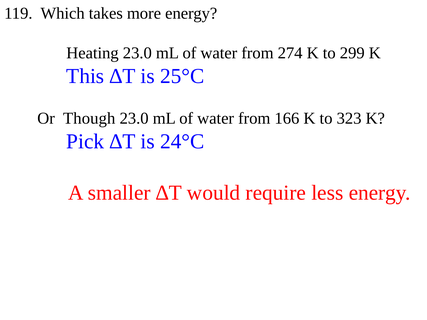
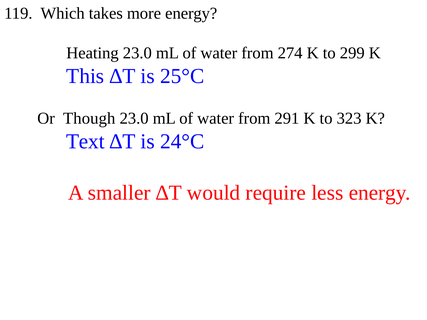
166: 166 -> 291
Pick: Pick -> Text
